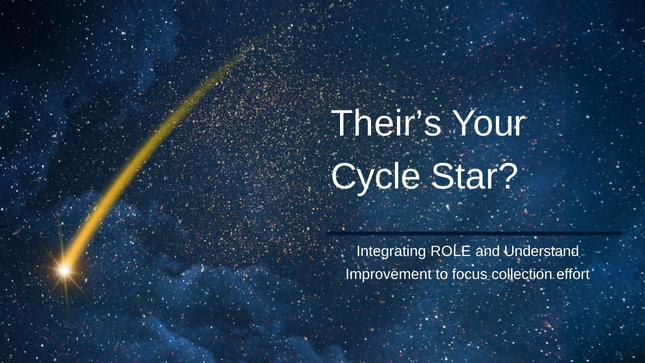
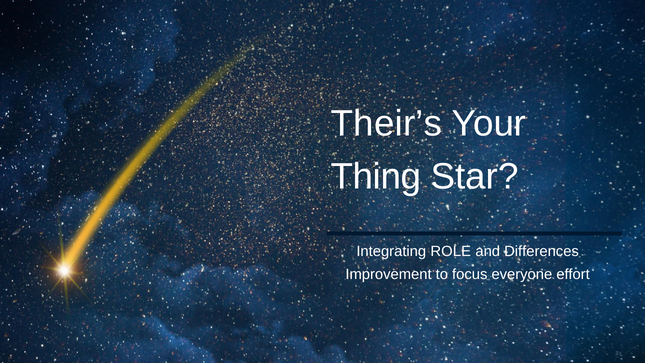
Cycle: Cycle -> Thing
Understand: Understand -> Differences
collection: collection -> everyone
